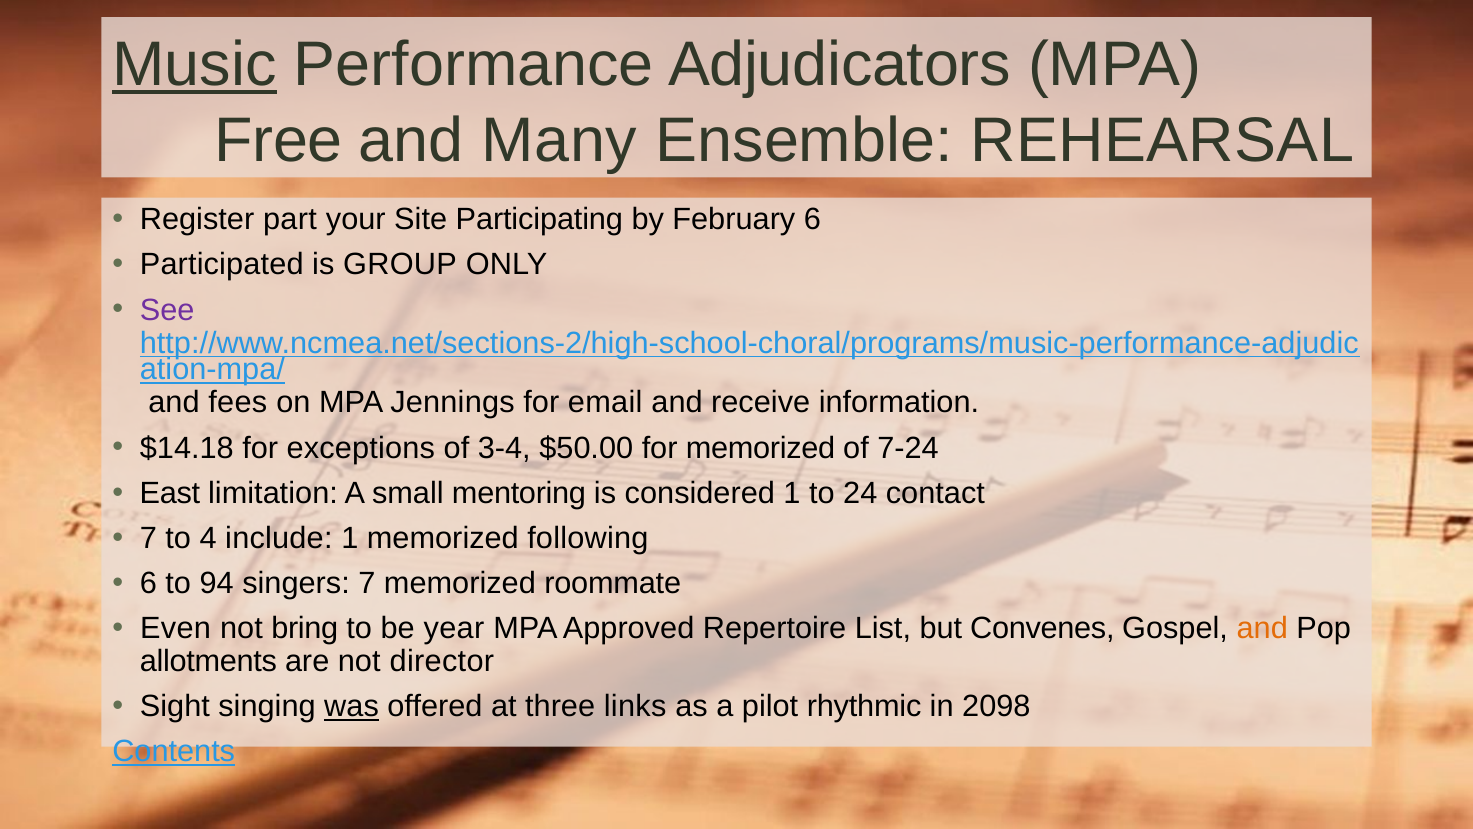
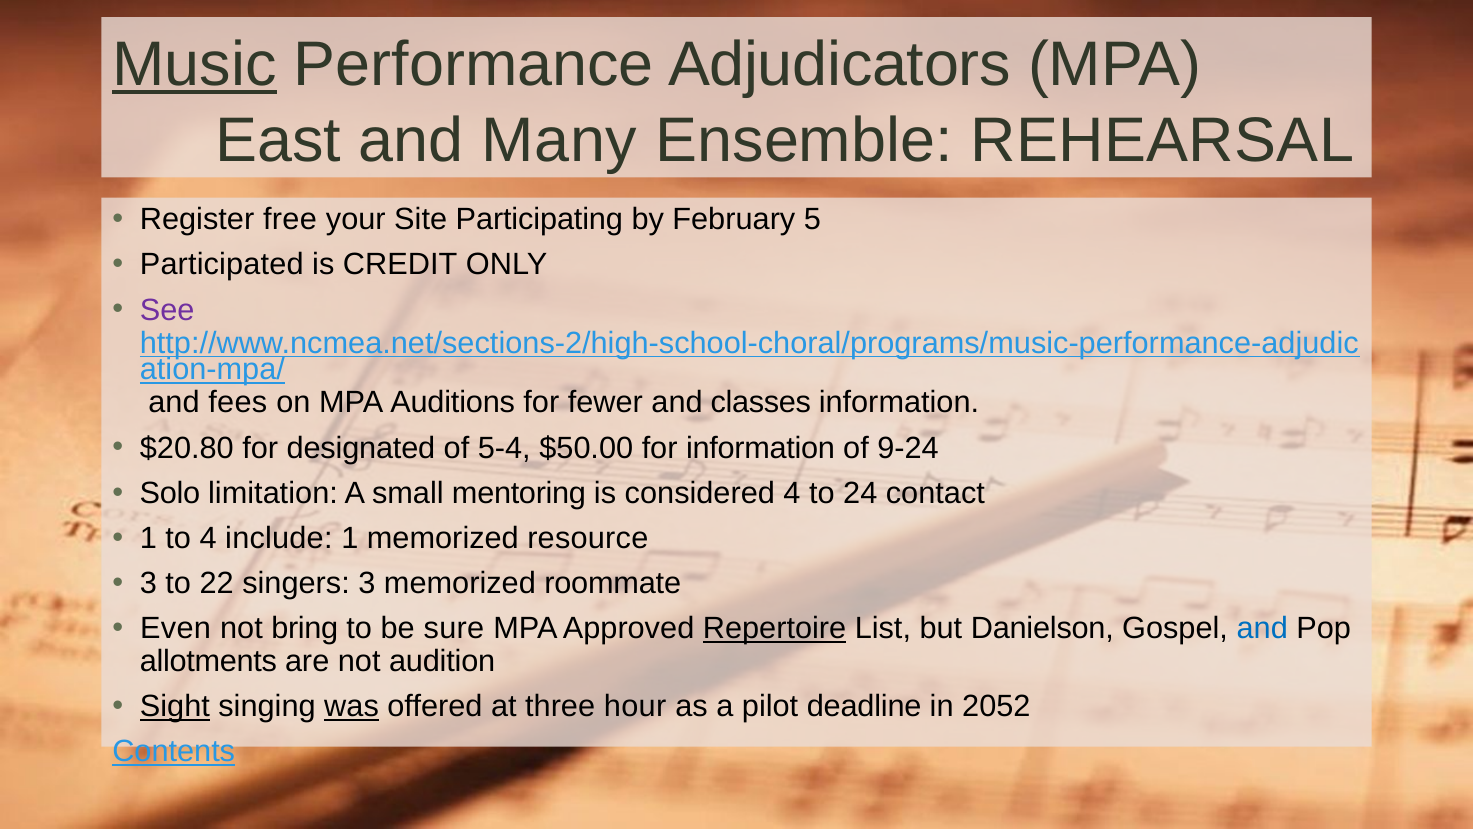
Free: Free -> East
part: part -> free
February 6: 6 -> 5
GROUP: GROUP -> CREDIT
Jennings: Jennings -> Auditions
email: email -> fewer
receive: receive -> classes
$14.18: $14.18 -> $20.80
exceptions: exceptions -> designated
3-4: 3-4 -> 5-4
for memorized: memorized -> information
7-24: 7-24 -> 9-24
East: East -> Solo
considered 1: 1 -> 4
7 at (148, 538): 7 -> 1
following: following -> resource
6 at (148, 583): 6 -> 3
94: 94 -> 22
singers 7: 7 -> 3
year: year -> sure
Repertoire underline: none -> present
Convenes: Convenes -> Danielson
and at (1262, 628) colour: orange -> blue
director: director -> audition
Sight underline: none -> present
links: links -> hour
rhythmic: rhythmic -> deadline
2098: 2098 -> 2052
